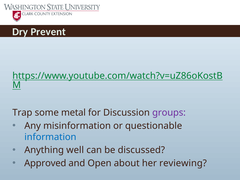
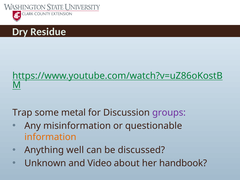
Prevent: Prevent -> Residue
information colour: blue -> orange
Approved: Approved -> Unknown
Open: Open -> Video
reviewing: reviewing -> handbook
